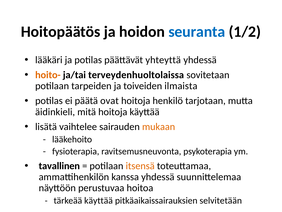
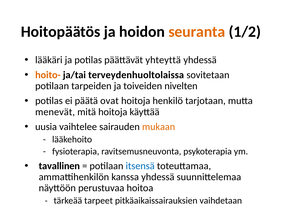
seuranta colour: blue -> orange
ilmaista: ilmaista -> nivelten
äidinkieli: äidinkieli -> menevät
lisätä: lisätä -> uusia
itsensä colour: orange -> blue
tärkeää käyttää: käyttää -> tarpeet
selvitetään: selvitetään -> vaihdetaan
